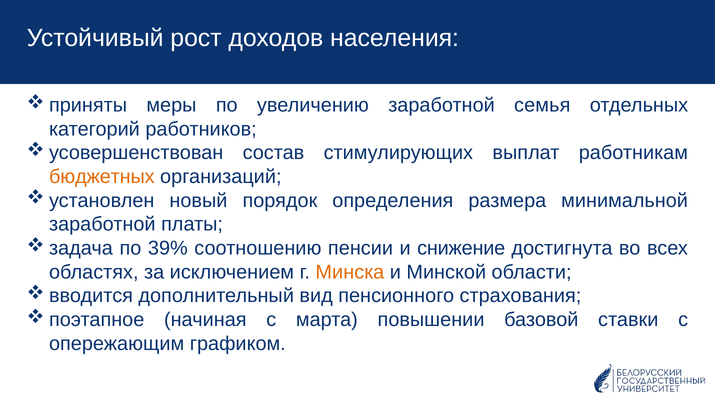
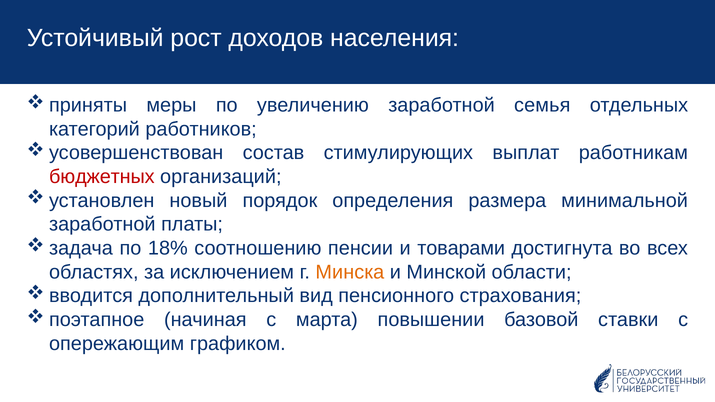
бюджетных colour: orange -> red
39%: 39% -> 18%
снижение: снижение -> товарами
